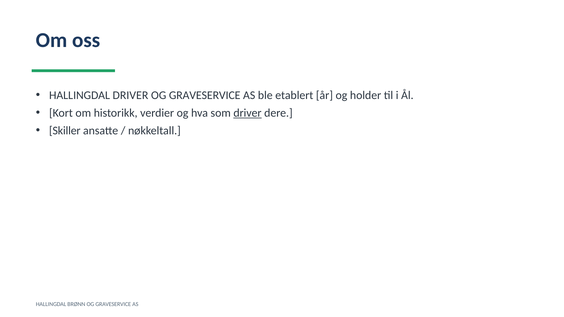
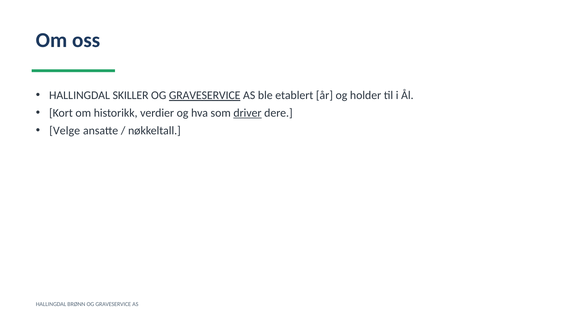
HALLINGDAL DRIVER: DRIVER -> SKILLER
GRAVESERVICE at (205, 96) underline: none -> present
Skiller: Skiller -> Velge
